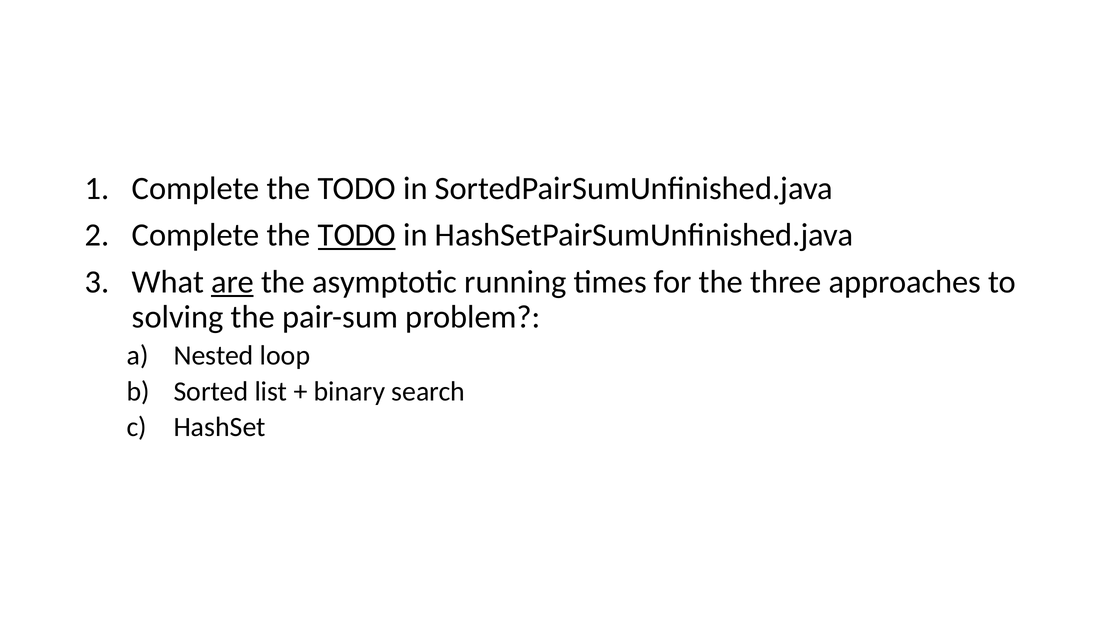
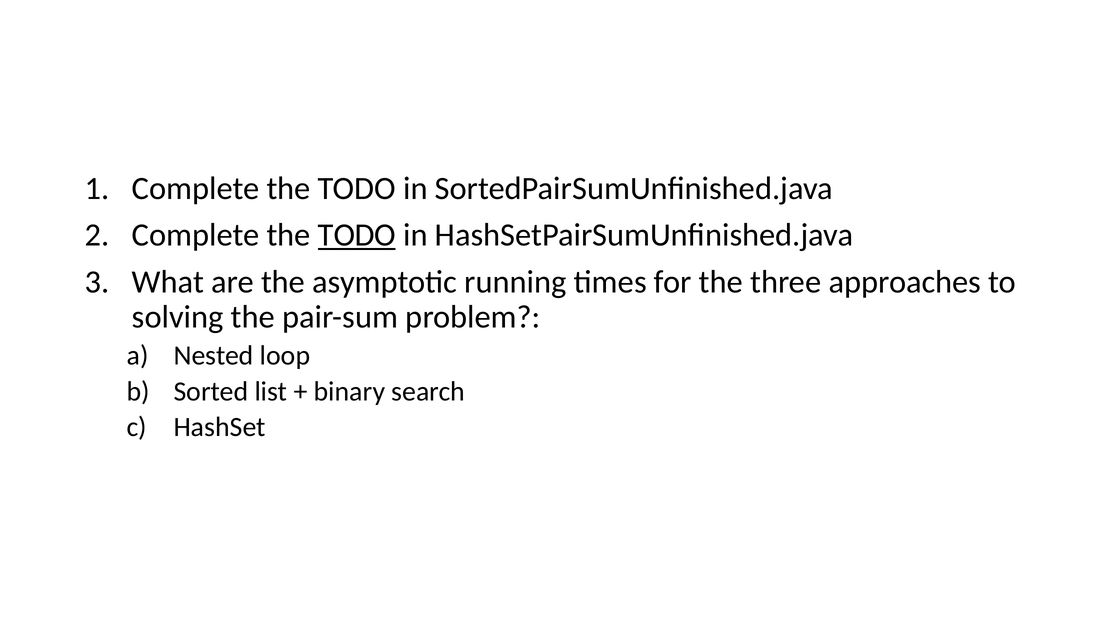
are underline: present -> none
